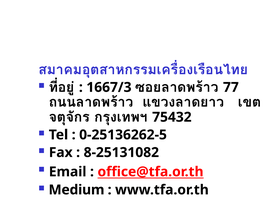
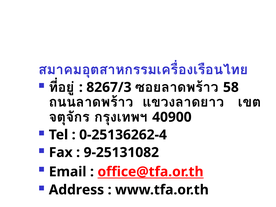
1667/3: 1667/3 -> 8267/3
77: 77 -> 58
75432: 75432 -> 40900
0-25136262-5: 0-25136262-5 -> 0-25136262-4
8-25131082: 8-25131082 -> 9-25131082
Medium: Medium -> Address
